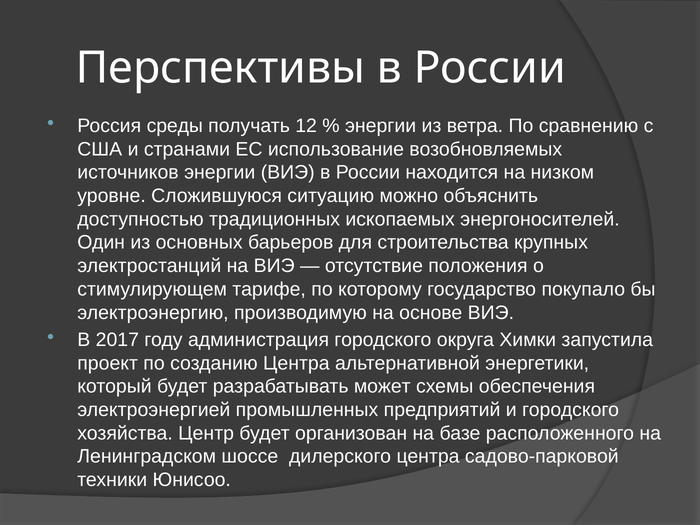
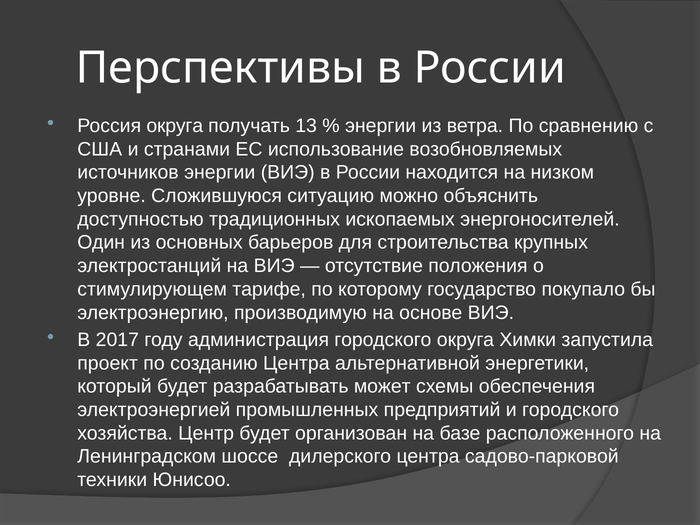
Россия среды: среды -> округа
12: 12 -> 13
